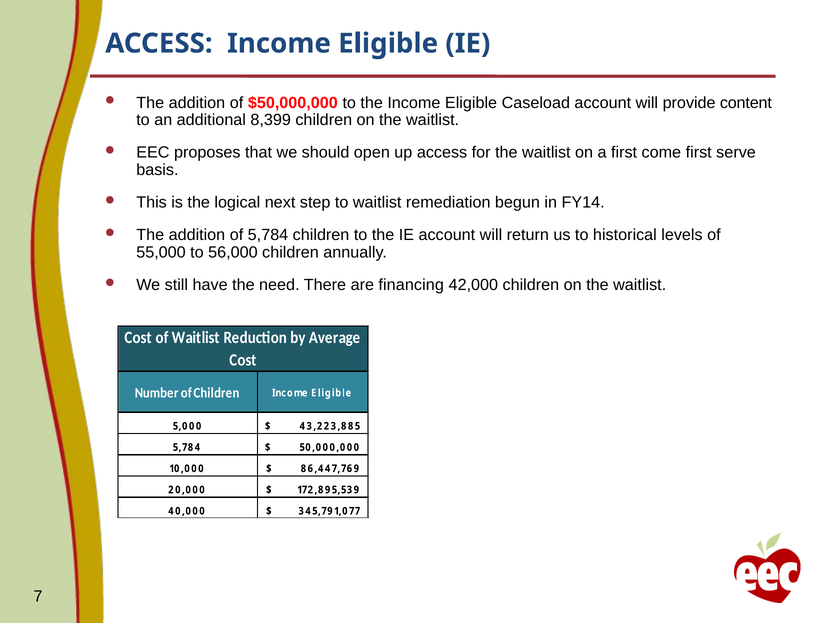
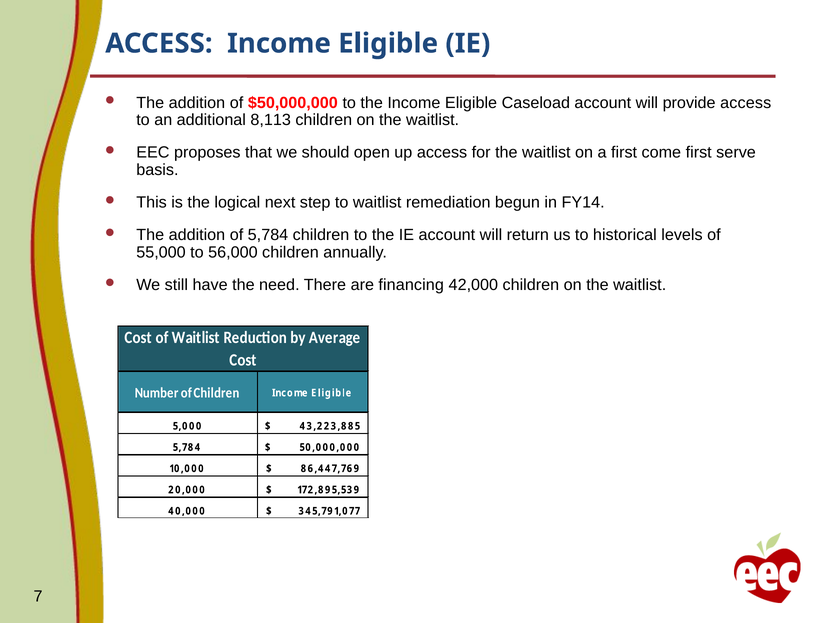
provide content: content -> access
8,399: 8,399 -> 8,113
